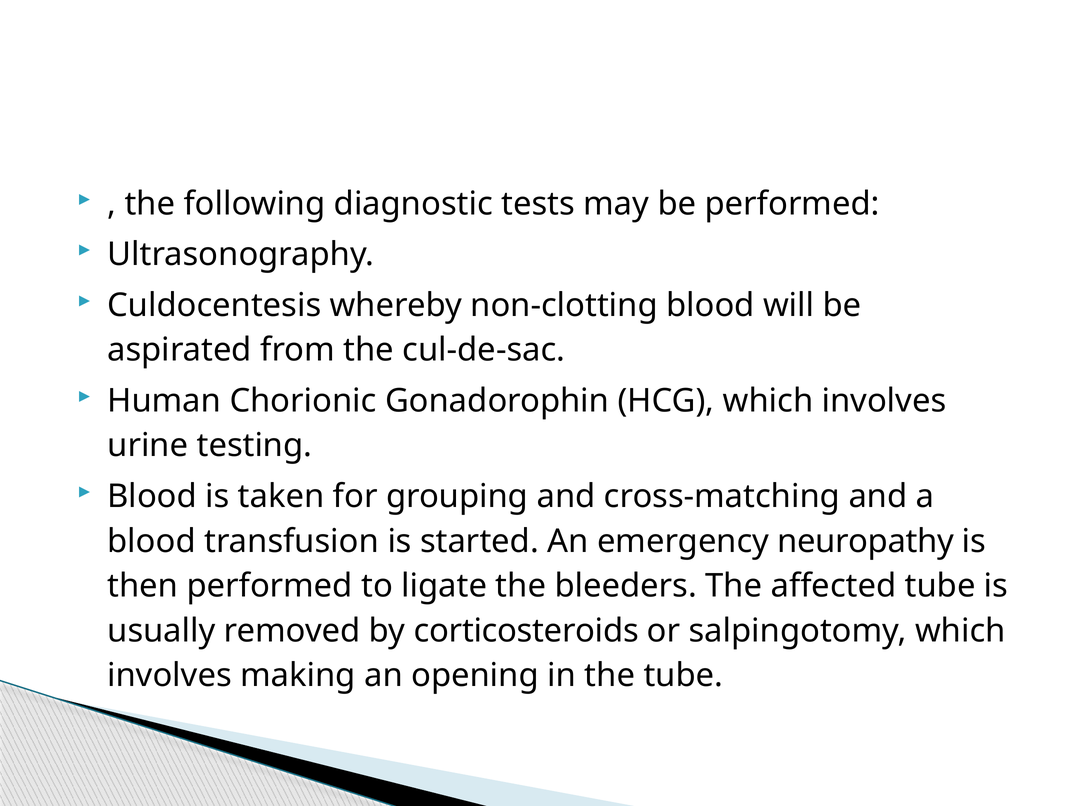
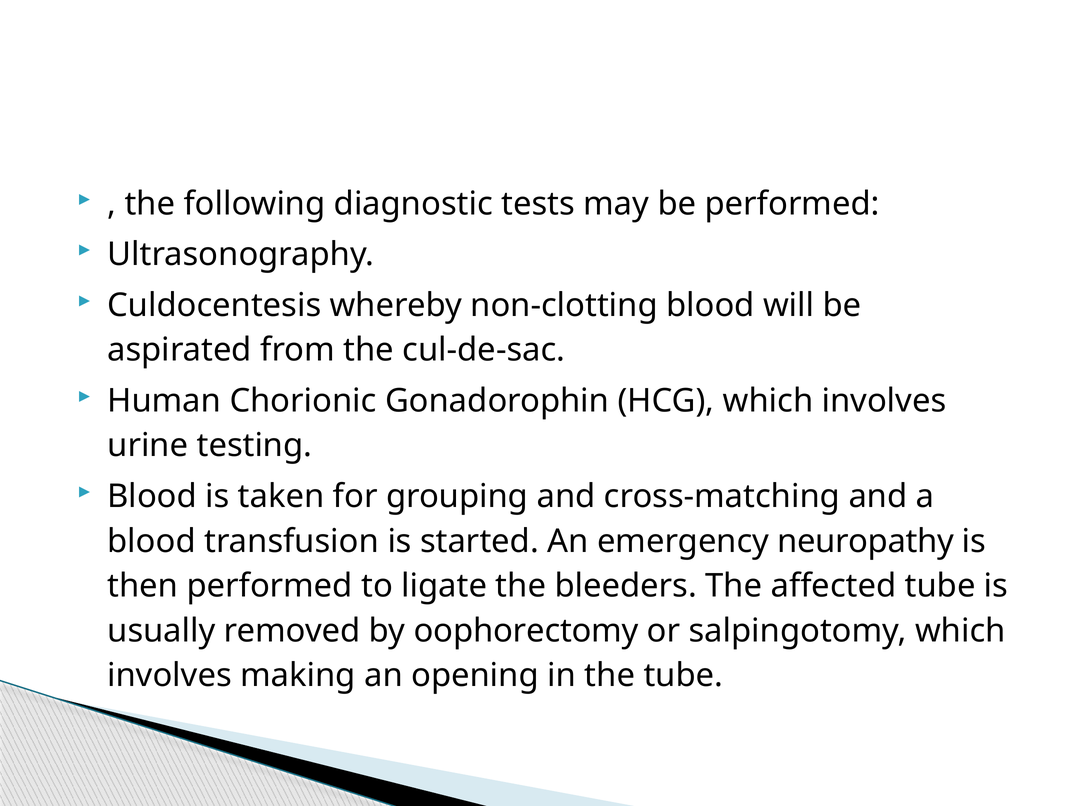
corticosteroids: corticosteroids -> oophorectomy
